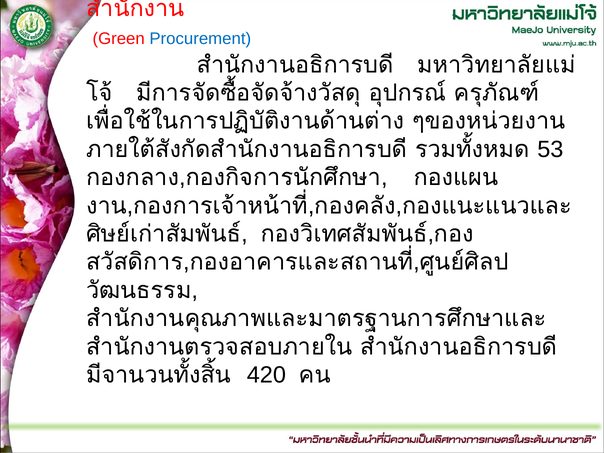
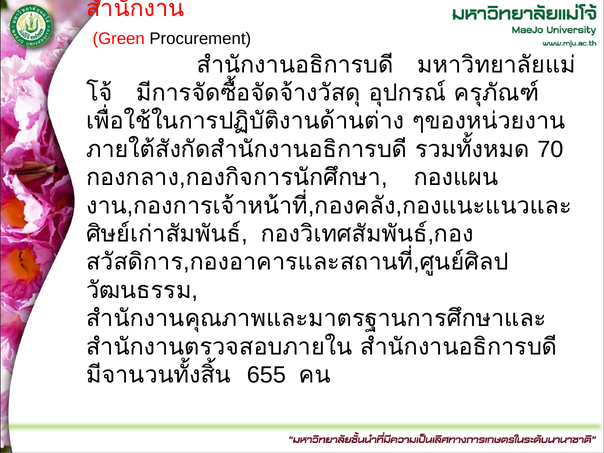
Procurement colour: blue -> black
53: 53 -> 70
420: 420 -> 655
